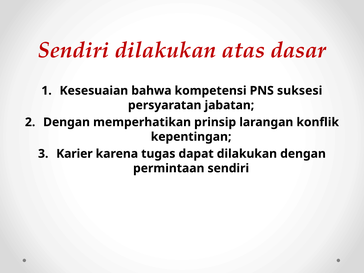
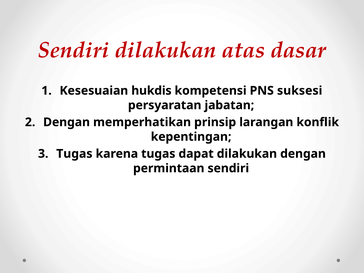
bahwa: bahwa -> hukdis
Karier at (74, 154): Karier -> Tugas
